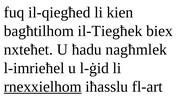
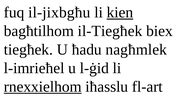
il-qiegħed: il-qiegħed -> il-jixbgħu
kien underline: none -> present
nxteħet: nxteħet -> tiegħek
